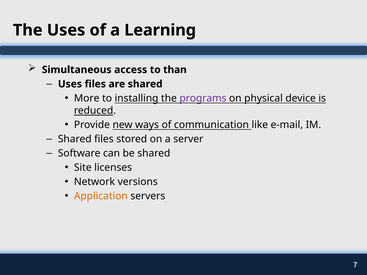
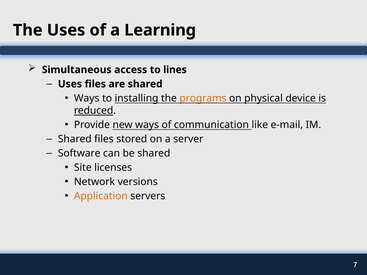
than: than -> lines
More at (87, 98): More -> Ways
programs colour: purple -> orange
